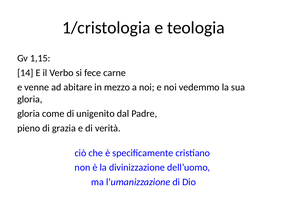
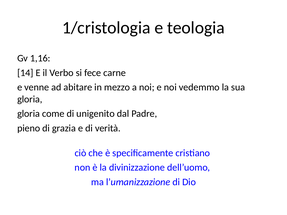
1,15: 1,15 -> 1,16
